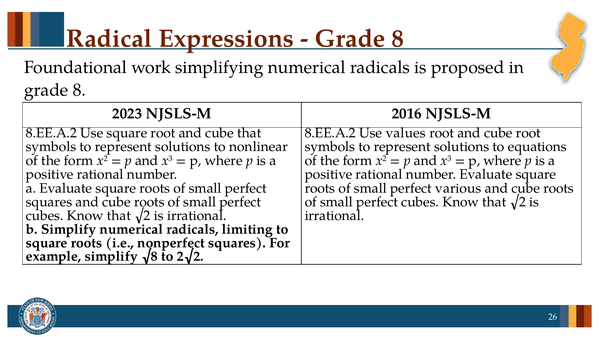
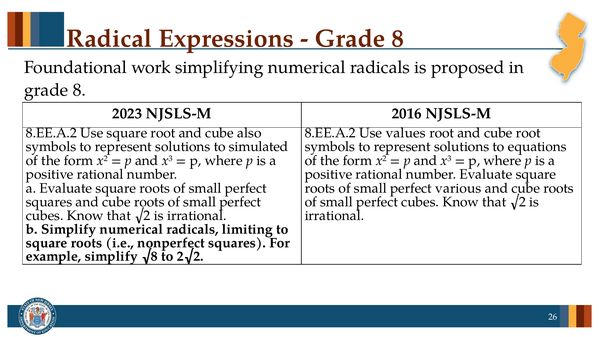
cube that: that -> also
nonlinear: nonlinear -> simulated
